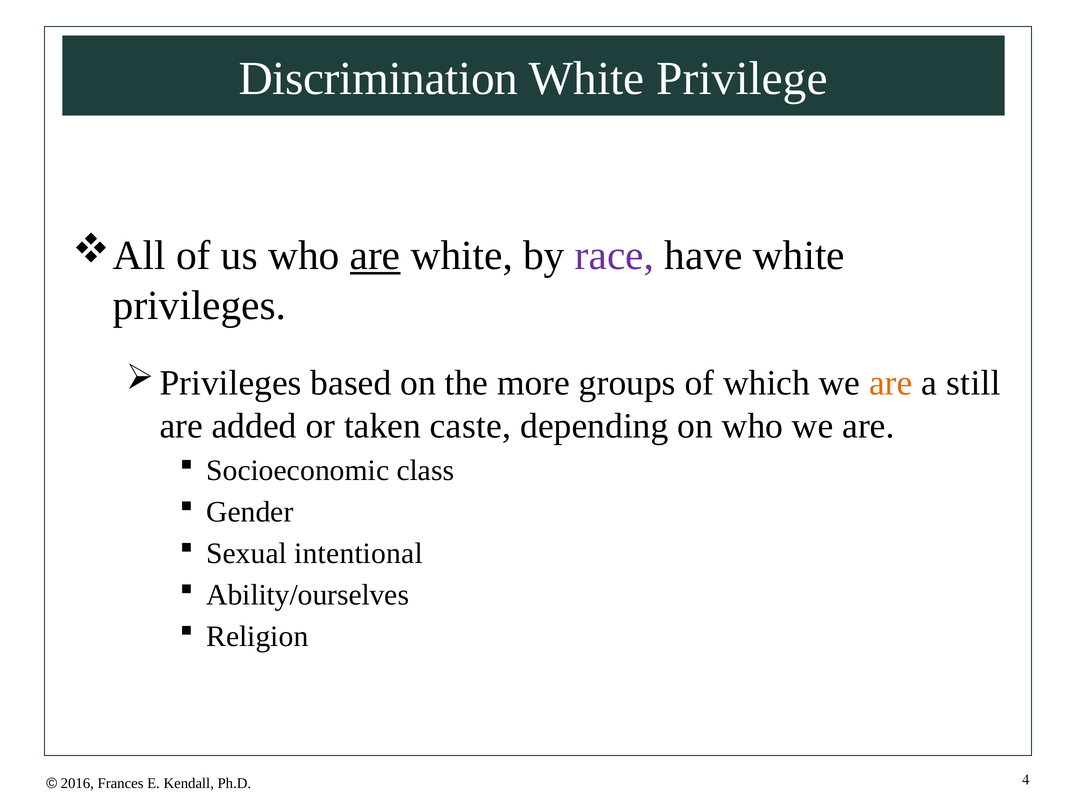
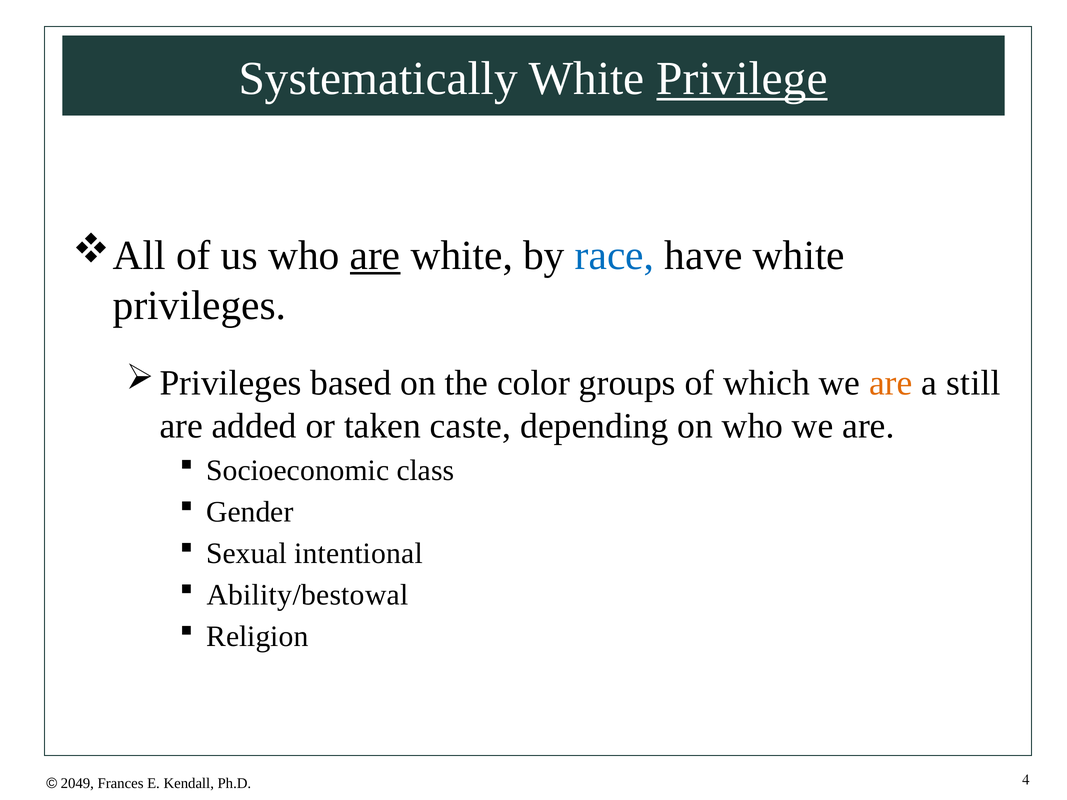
Discrimination: Discrimination -> Systematically
Privilege underline: none -> present
race colour: purple -> blue
more: more -> color
Ability/ourselves: Ability/ourselves -> Ability/bestowal
2016: 2016 -> 2049
